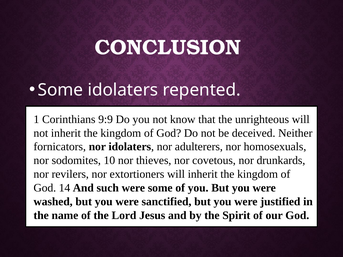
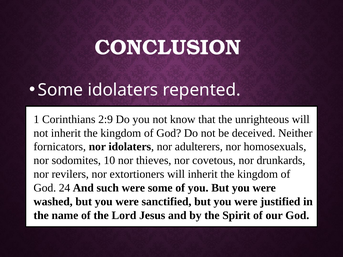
9:9: 9:9 -> 2:9
14: 14 -> 24
